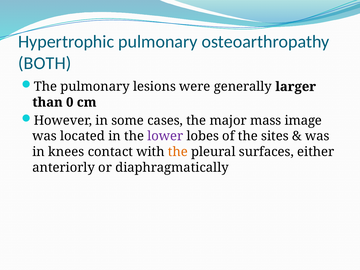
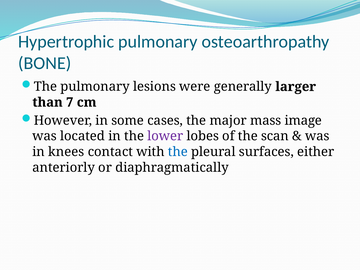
BOTH: BOTH -> BONE
0: 0 -> 7
sites: sites -> scan
the at (178, 152) colour: orange -> blue
